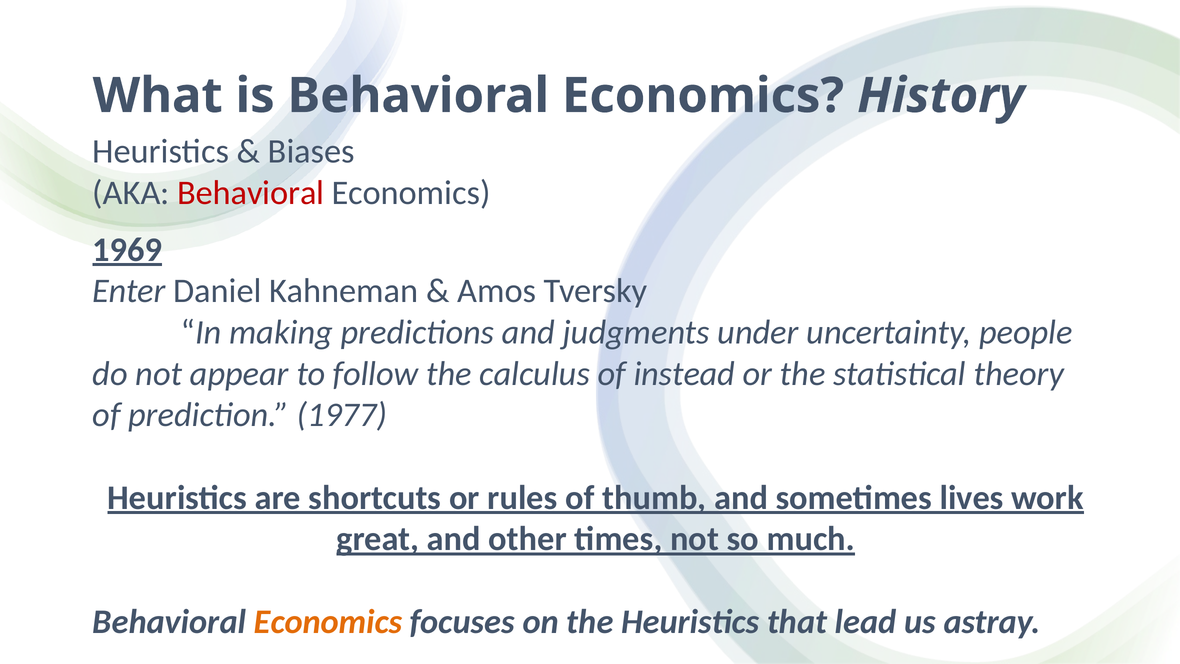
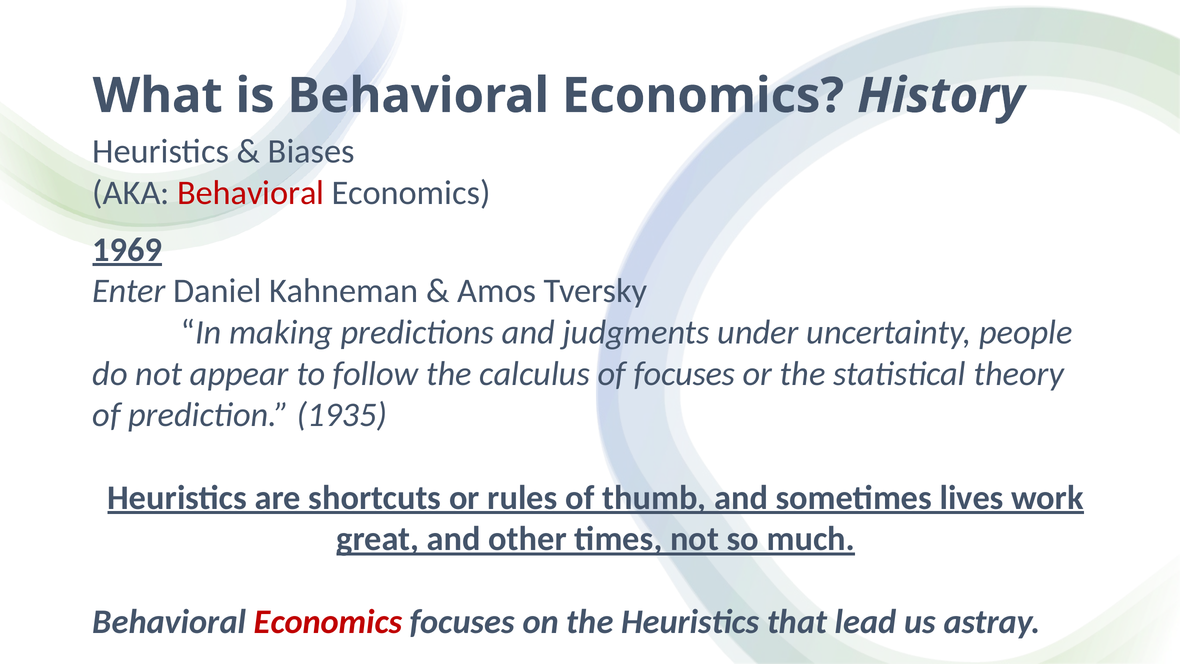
of instead: instead -> focuses
1977: 1977 -> 1935
Economics at (328, 622) colour: orange -> red
